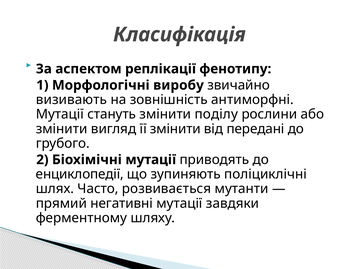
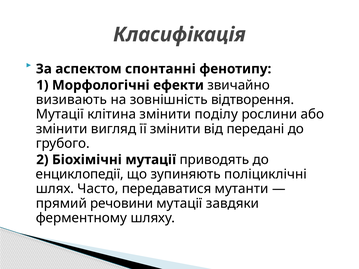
реплікації: реплікації -> спонтанні
виробу: виробу -> ефекти
антиморфні: антиморфні -> відтворення
стануть: стануть -> клітина
розвивається: розвивається -> передаватися
негативні: негативні -> речовини
